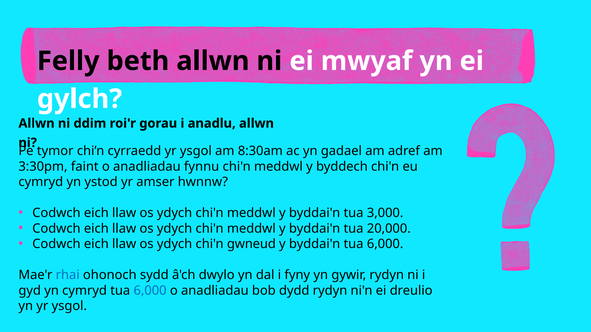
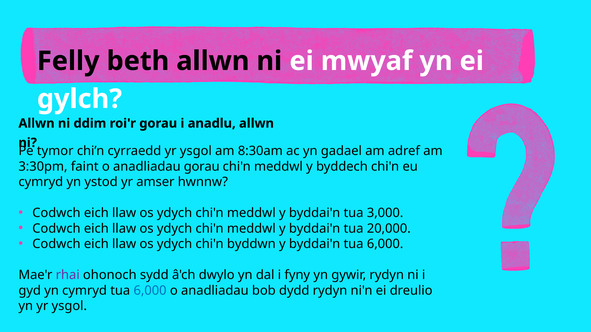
anadliadau fynnu: fynnu -> gorau
gwneud: gwneud -> byddwn
rhai colour: blue -> purple
